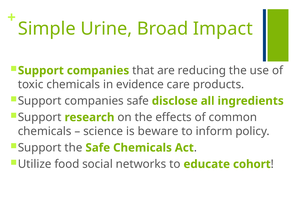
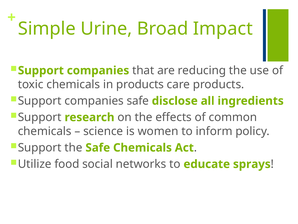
in evidence: evidence -> products
beware: beware -> women
cohort: cohort -> sprays
